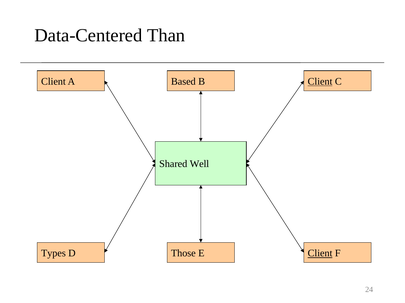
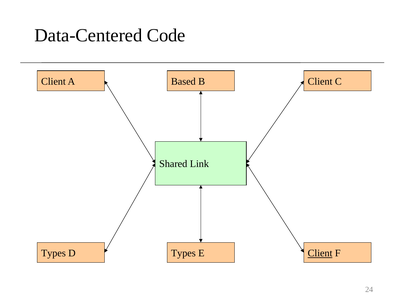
Than: Than -> Code
Client at (320, 82) underline: present -> none
Well: Well -> Link
D Those: Those -> Types
